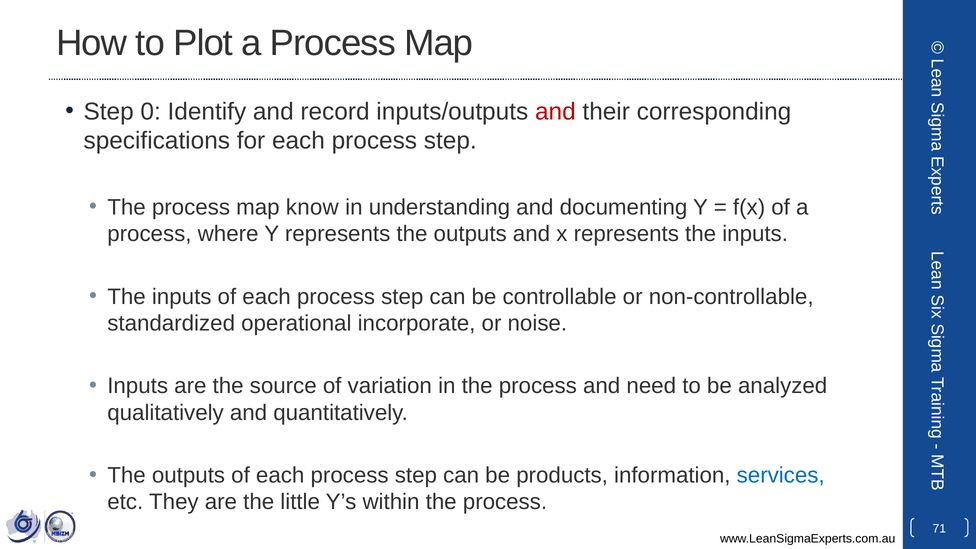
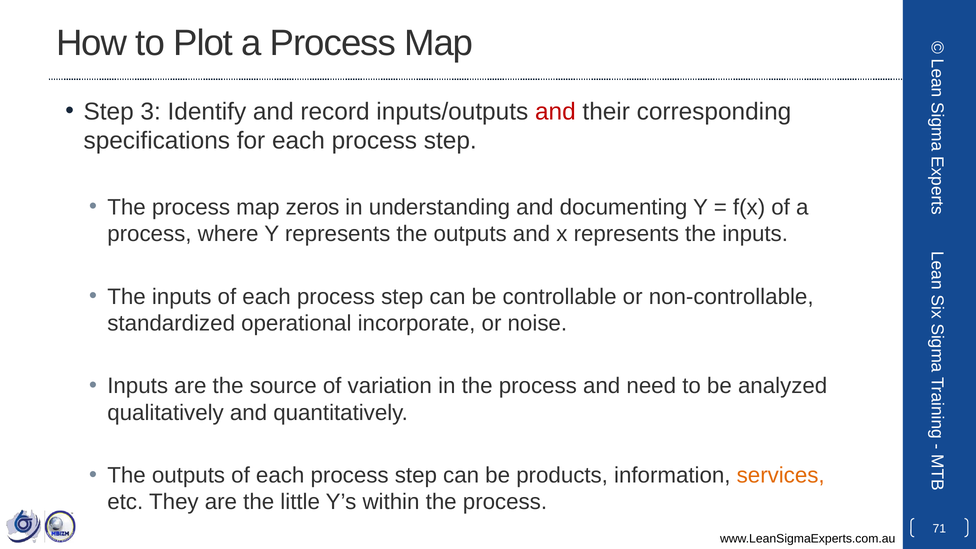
0: 0 -> 3
know: know -> zeros
services colour: blue -> orange
